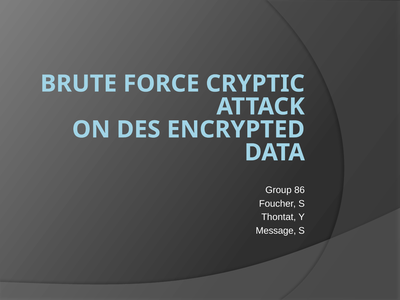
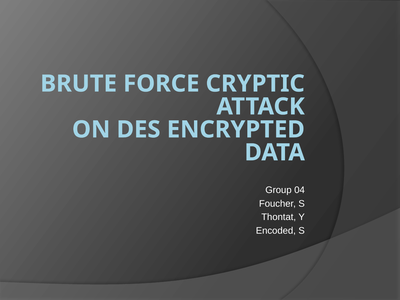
86: 86 -> 04
Message: Message -> Encoded
